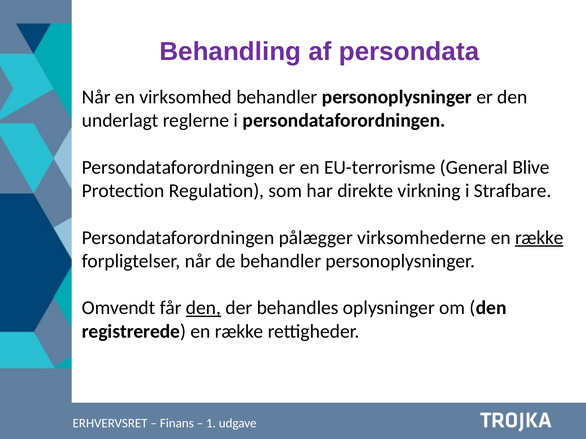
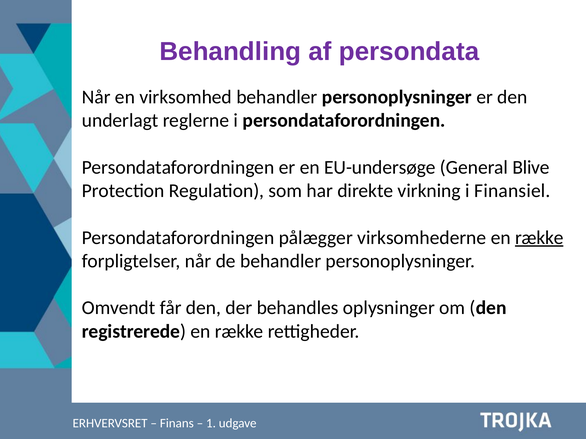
EU-terrorisme: EU-terrorisme -> EU-undersøge
Strafbare: Strafbare -> Finansiel
den at (204, 308) underline: present -> none
